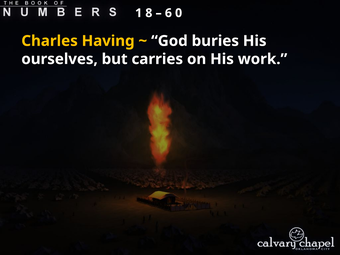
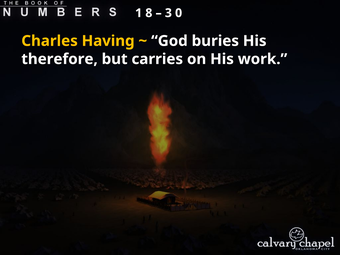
6: 6 -> 3
ourselves: ourselves -> therefore
